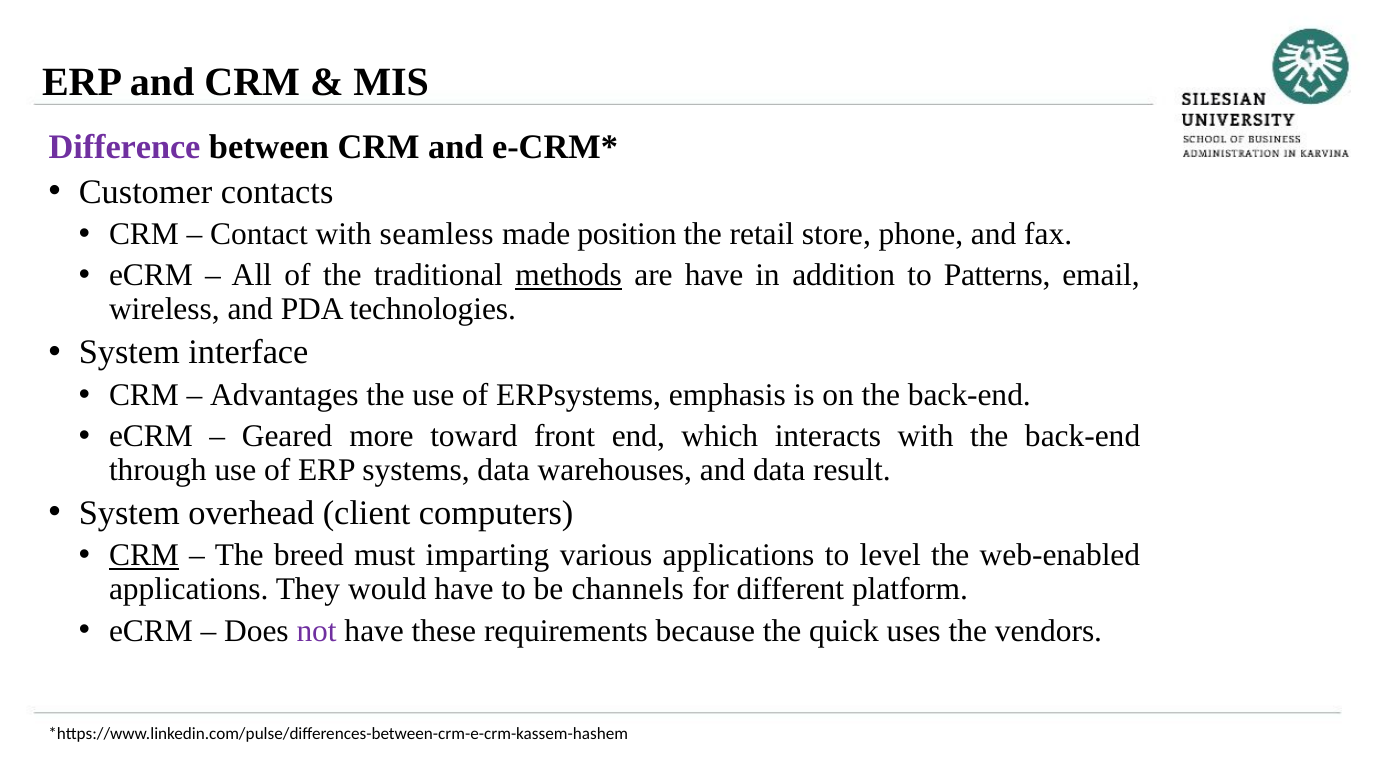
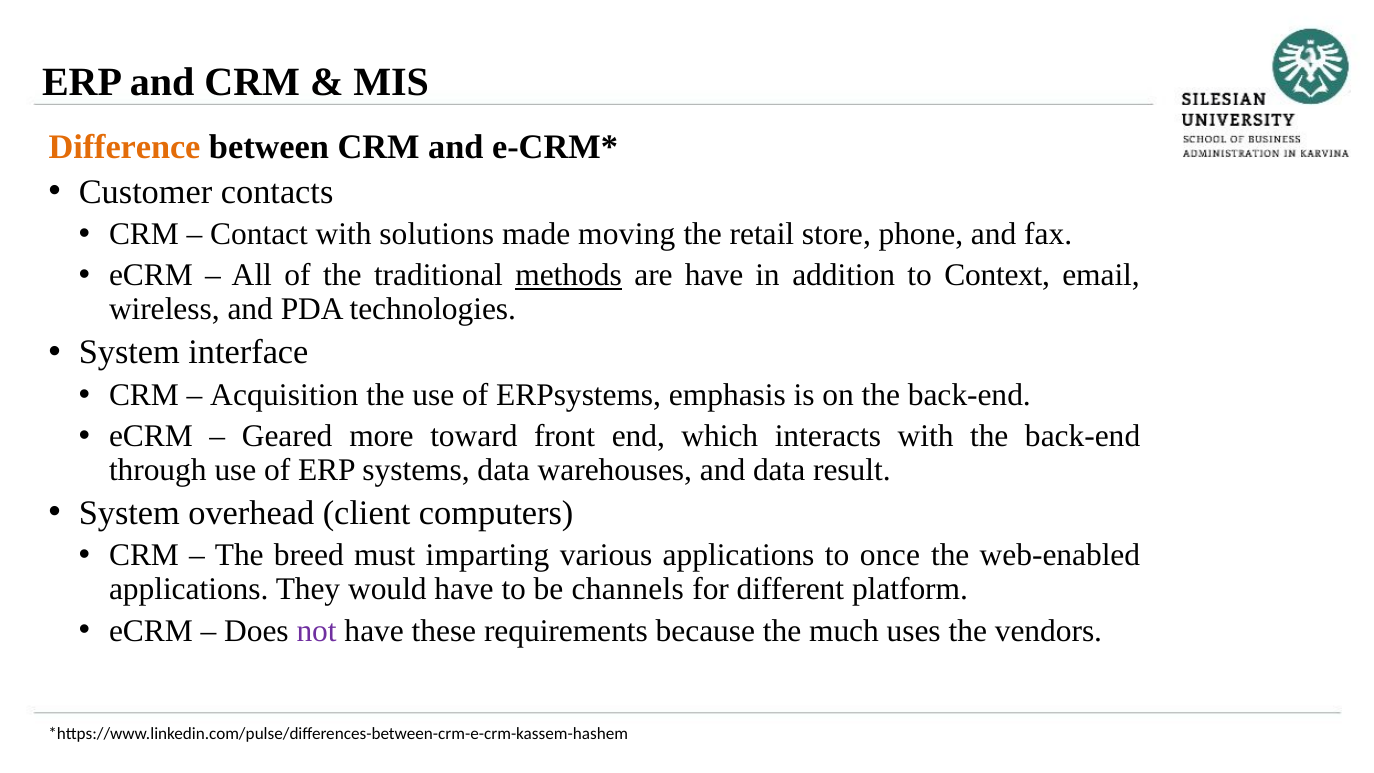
Difference colour: purple -> orange
seamless: seamless -> solutions
position: position -> moving
Patterns: Patterns -> Context
Advantages: Advantages -> Acquisition
CRM at (144, 555) underline: present -> none
level: level -> once
quick: quick -> much
